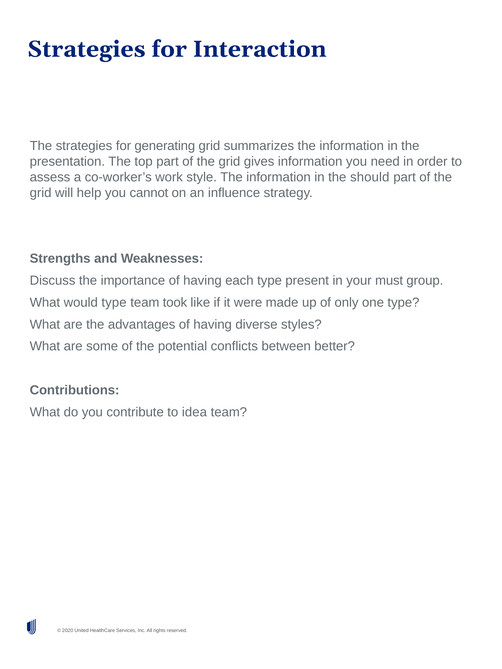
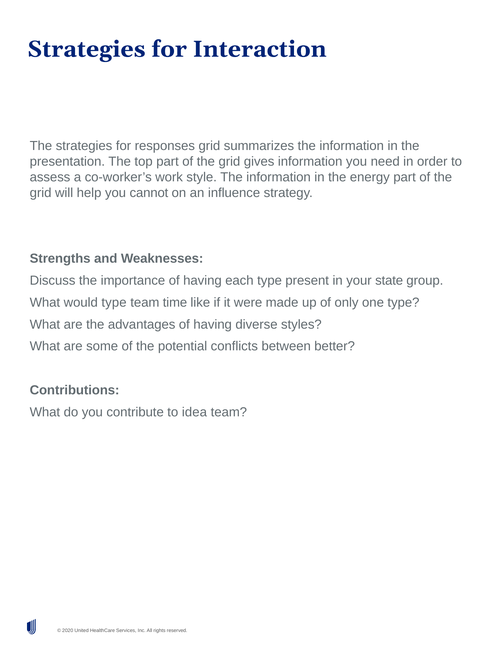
generating: generating -> responses
should: should -> energy
must: must -> state
took: took -> time
